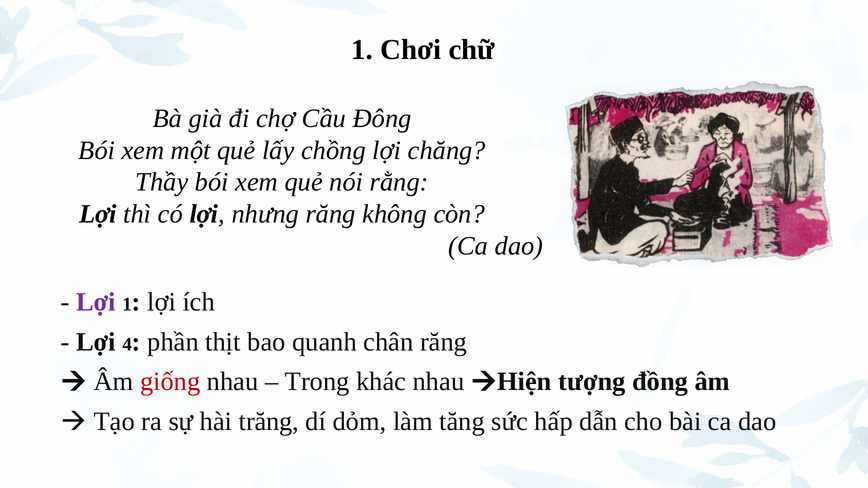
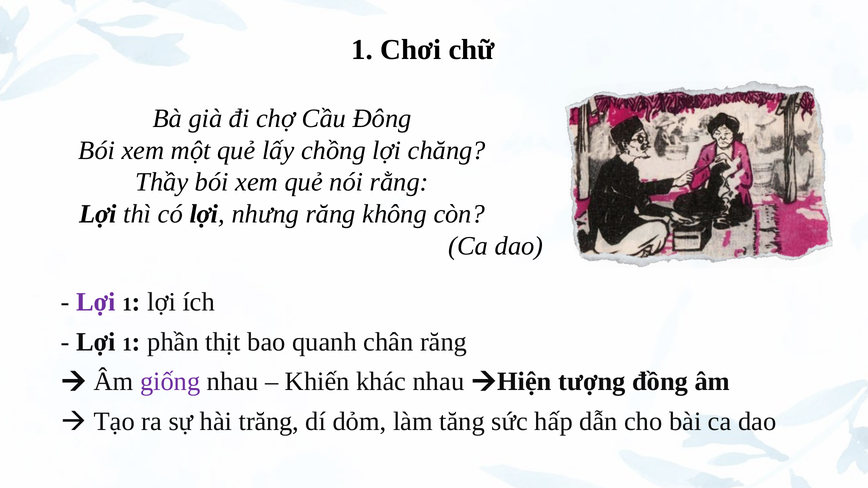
4 at (127, 344): 4 -> 1
giống colour: red -> purple
Trong: Trong -> Khiến
